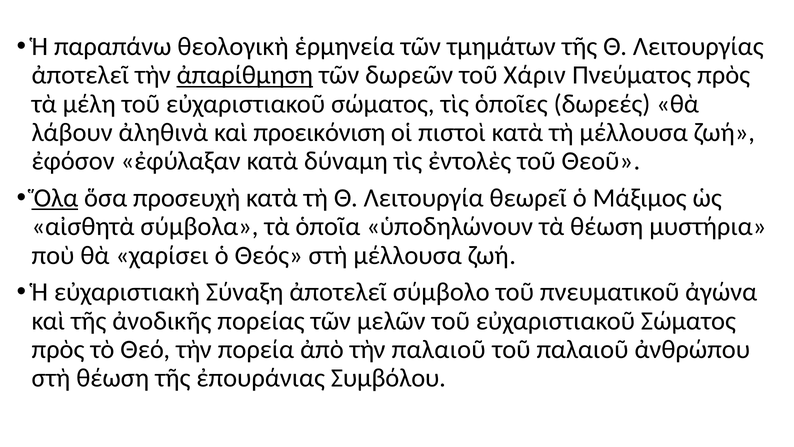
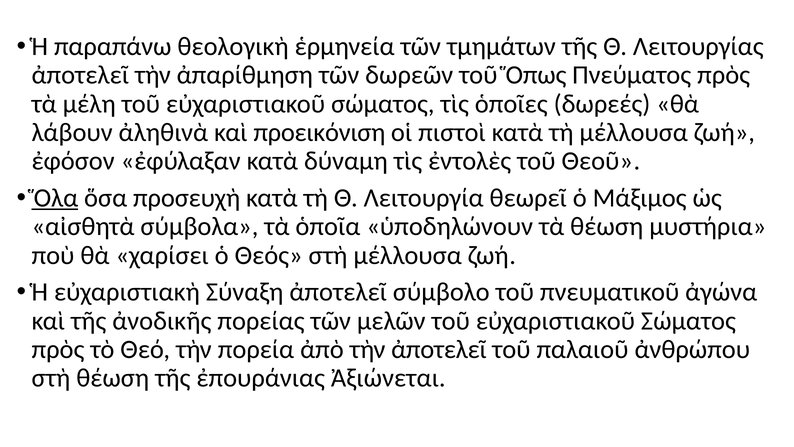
ἀπαρίθμηση underline: present -> none
Χάριν: Χάριν -> Ὅπως
τὴν παλαιοῦ: παλαιοῦ -> ἀποτελεῖ
Συμβόλου: Συμβόλου -> Ἀξιώνεται
